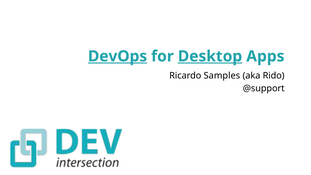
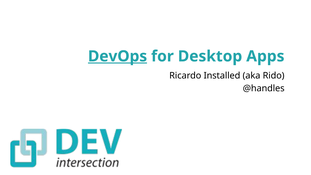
Desktop underline: present -> none
Samples: Samples -> Installed
@support: @support -> @handles
